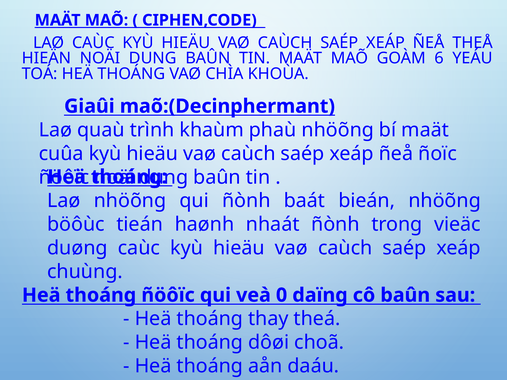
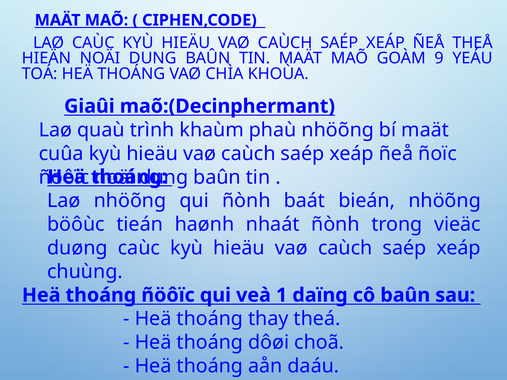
6: 6 -> 9
0: 0 -> 1
